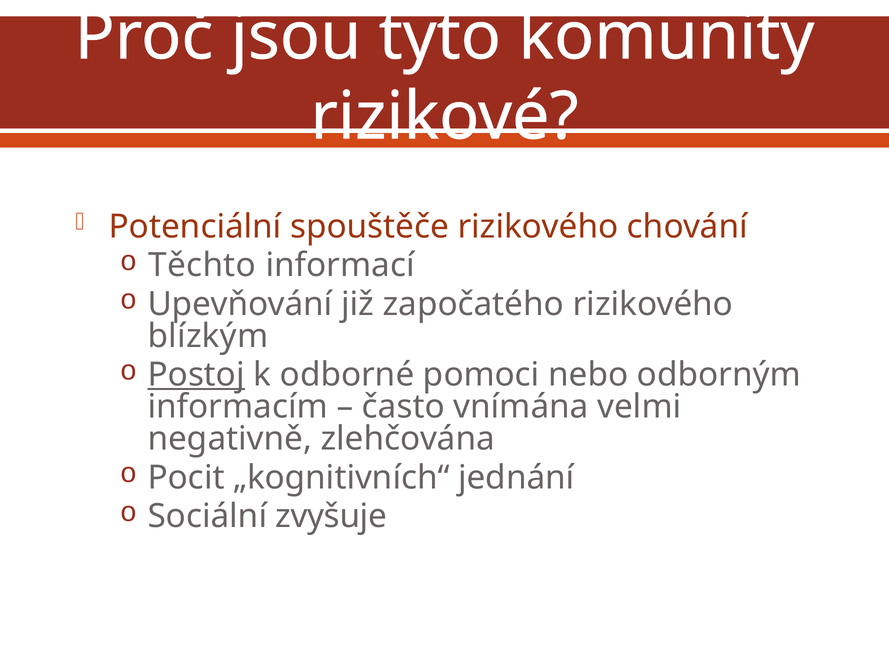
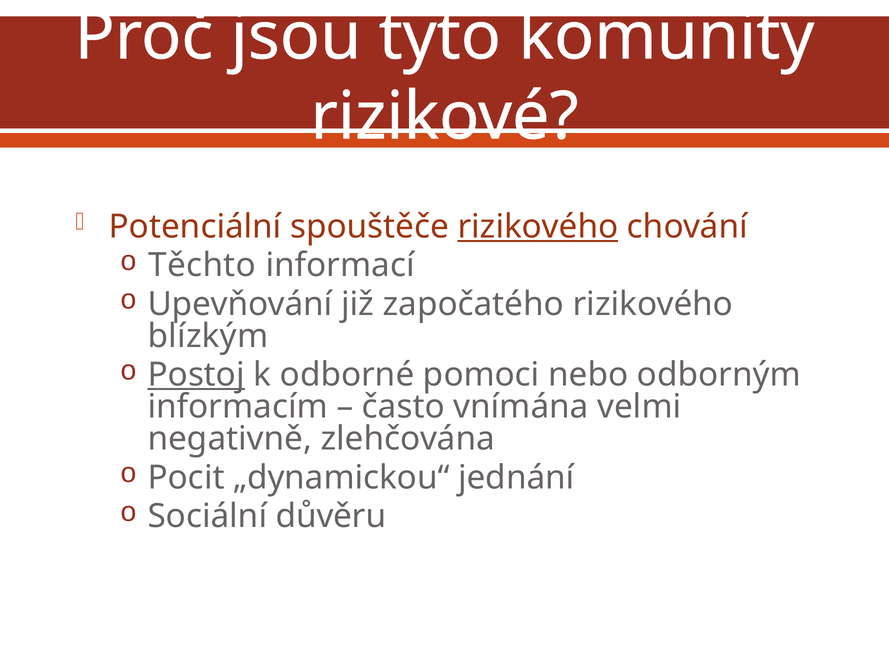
rizikového at (538, 227) underline: none -> present
„kognitivních“: „kognitivních“ -> „dynamickou“
zvyšuje: zvyšuje -> důvěru
